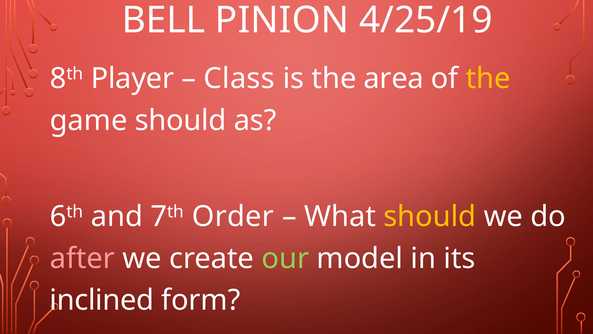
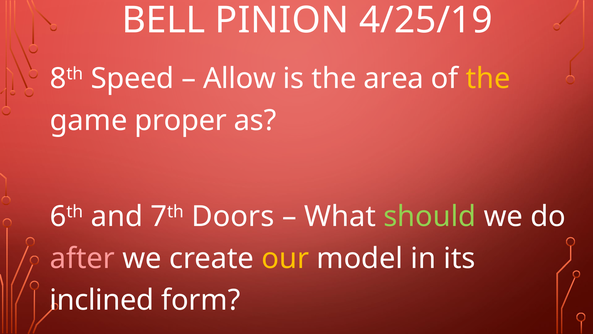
Player: Player -> Speed
Class: Class -> Allow
game should: should -> proper
Order: Order -> Doors
should at (430, 216) colour: yellow -> light green
our colour: light green -> yellow
